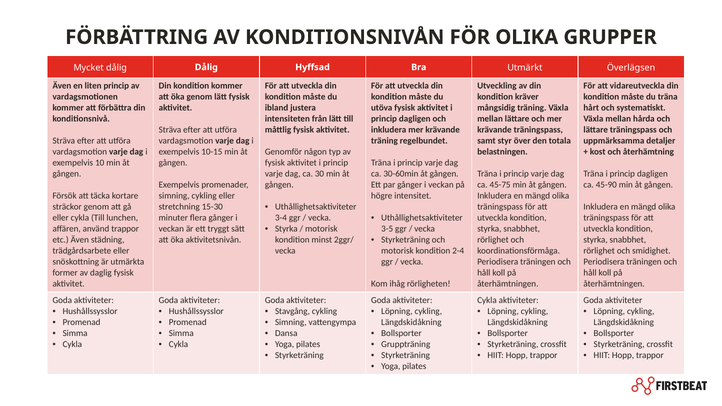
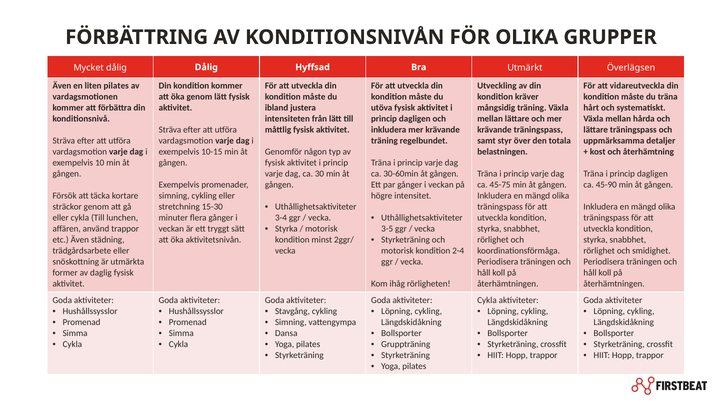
liten princip: princip -> pilates
